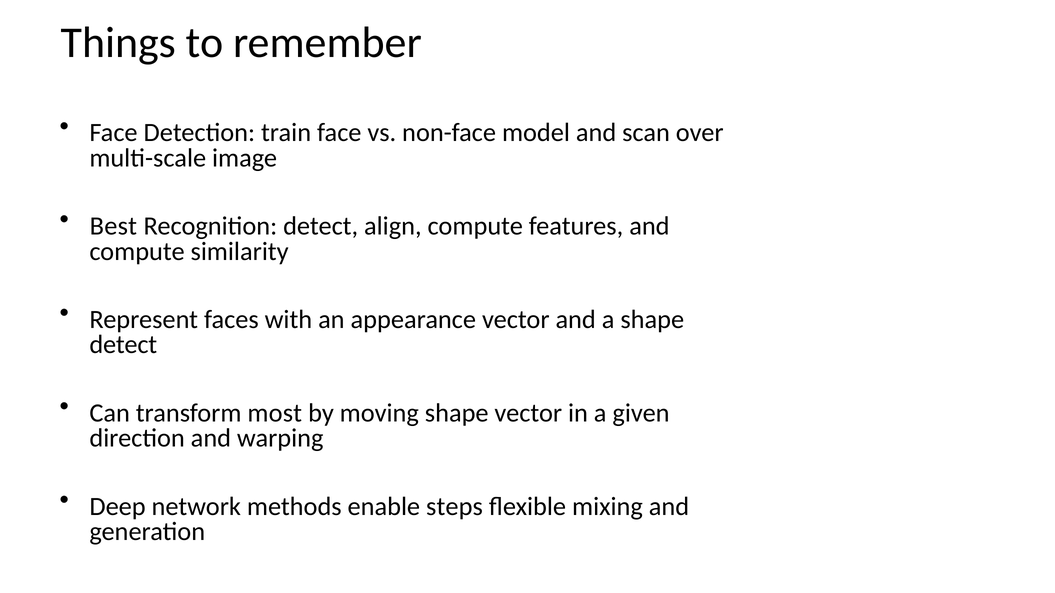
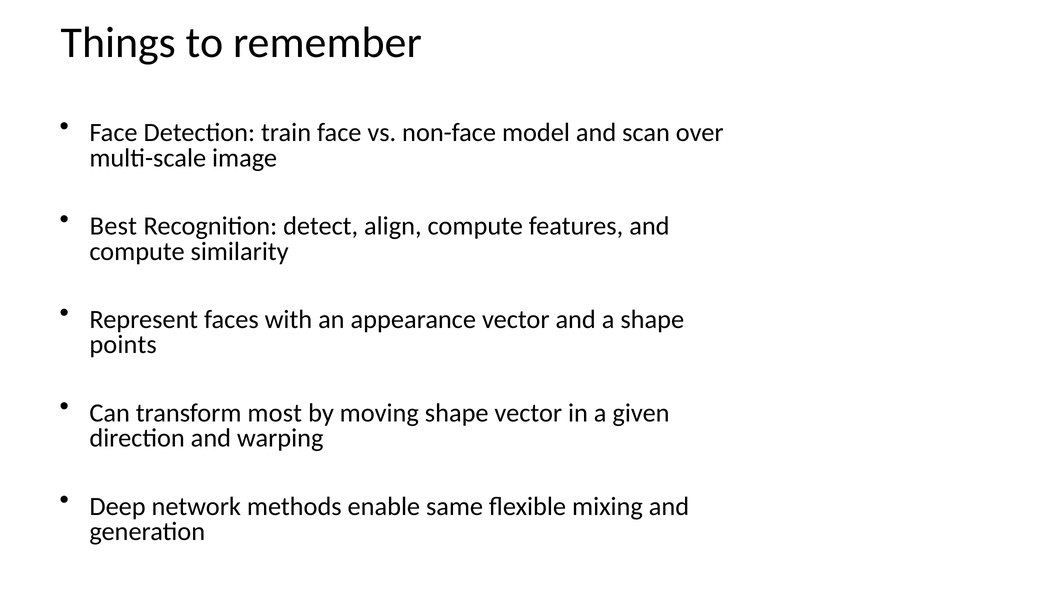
detect at (123, 345): detect -> points
steps: steps -> same
